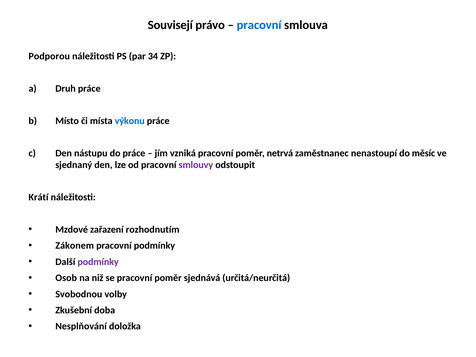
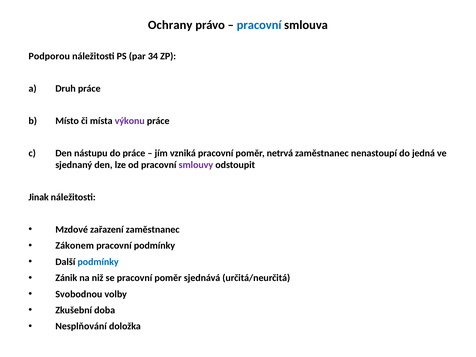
Souvisejí: Souvisejí -> Ochrany
výkonu colour: blue -> purple
měsíc: měsíc -> jedná
Krátí: Krátí -> Jinak
zařazení rozhodnutím: rozhodnutím -> zaměstnanec
podmínky at (98, 262) colour: purple -> blue
Osob: Osob -> Zánik
